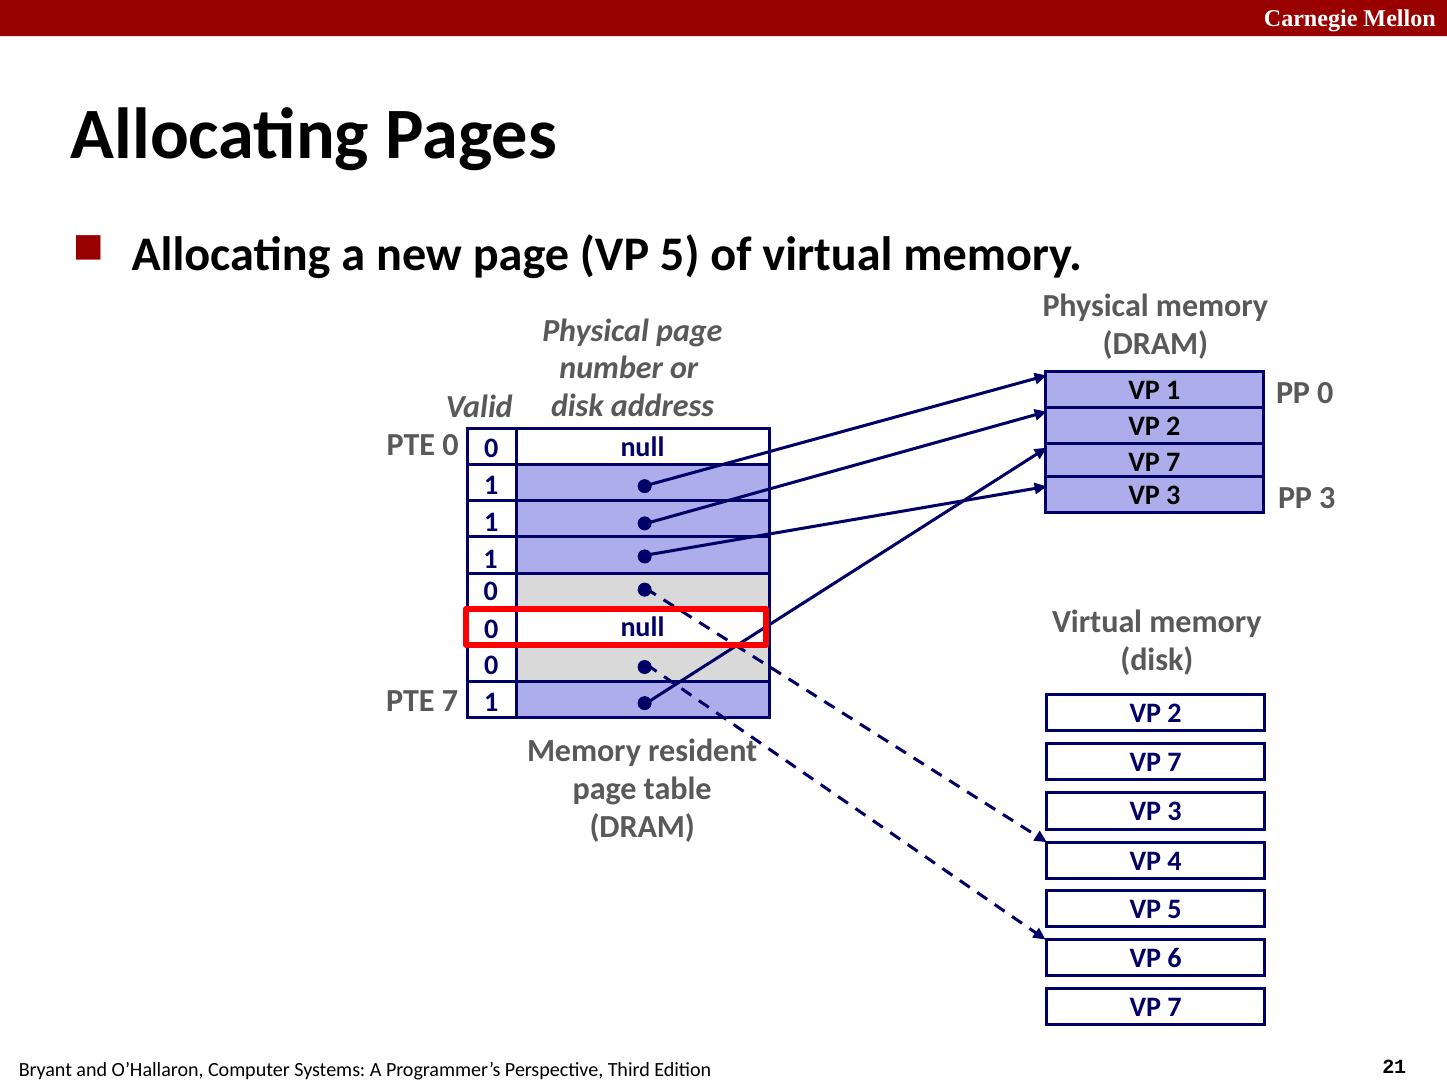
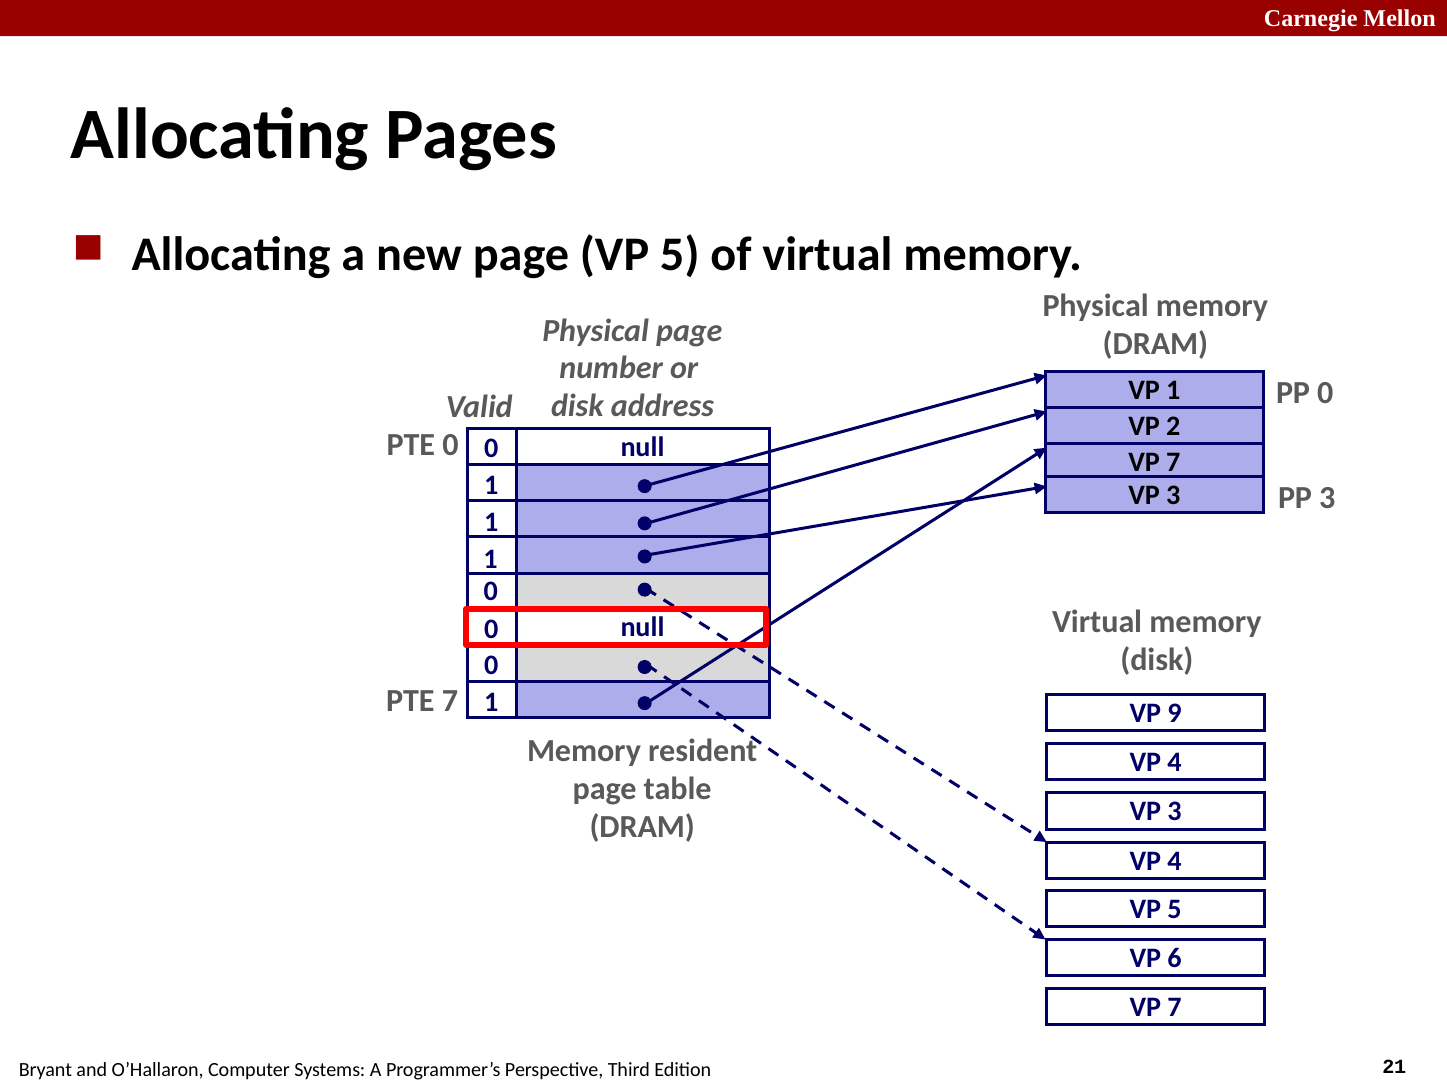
2 at (1175, 714): 2 -> 9
7 at (1175, 763): 7 -> 4
